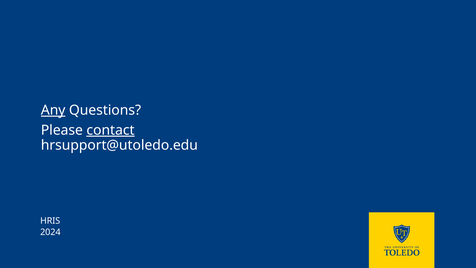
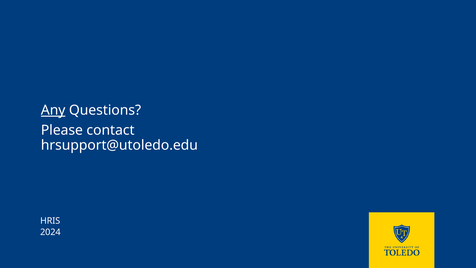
contact underline: present -> none
